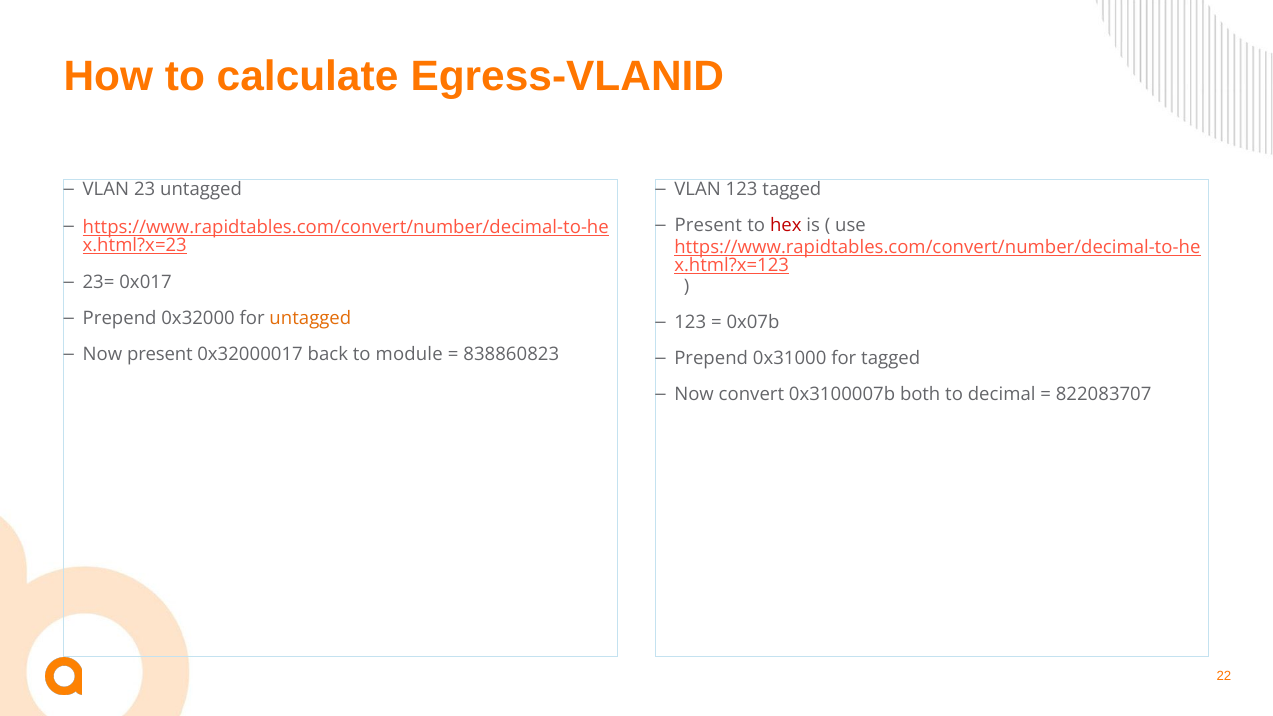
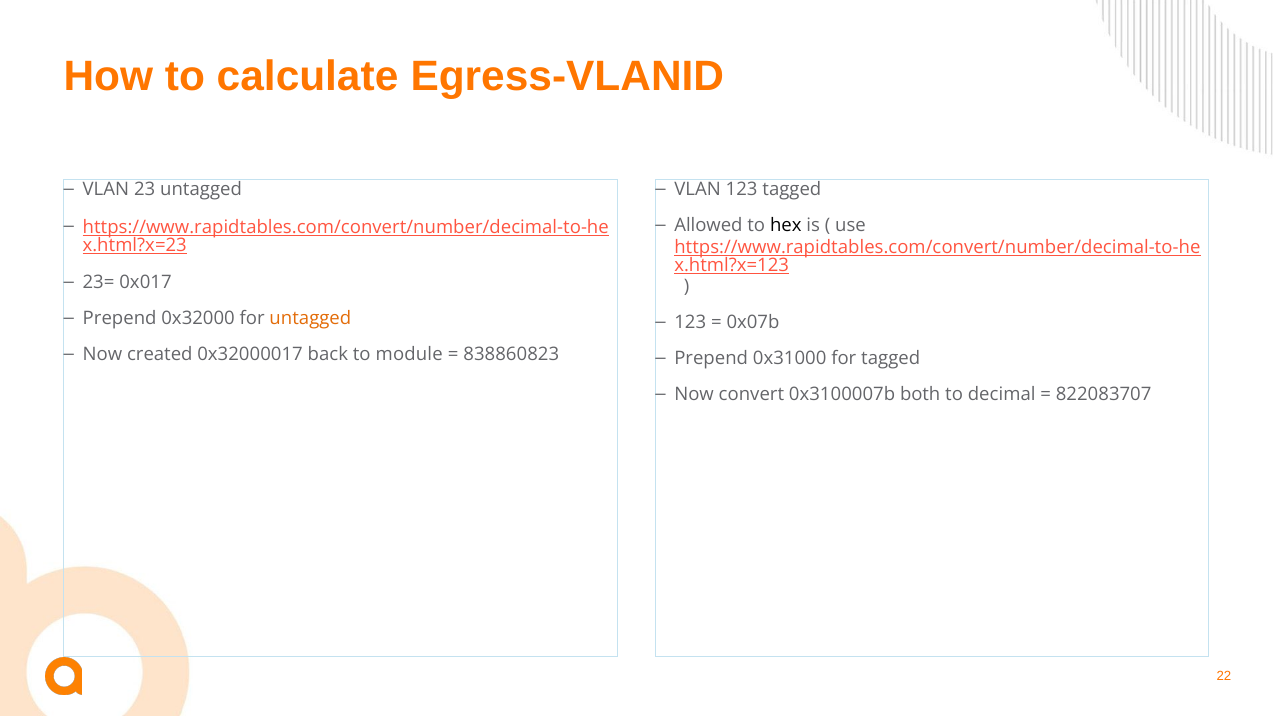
Present at (708, 225): Present -> Allowed
hex colour: red -> black
Now present: present -> created
